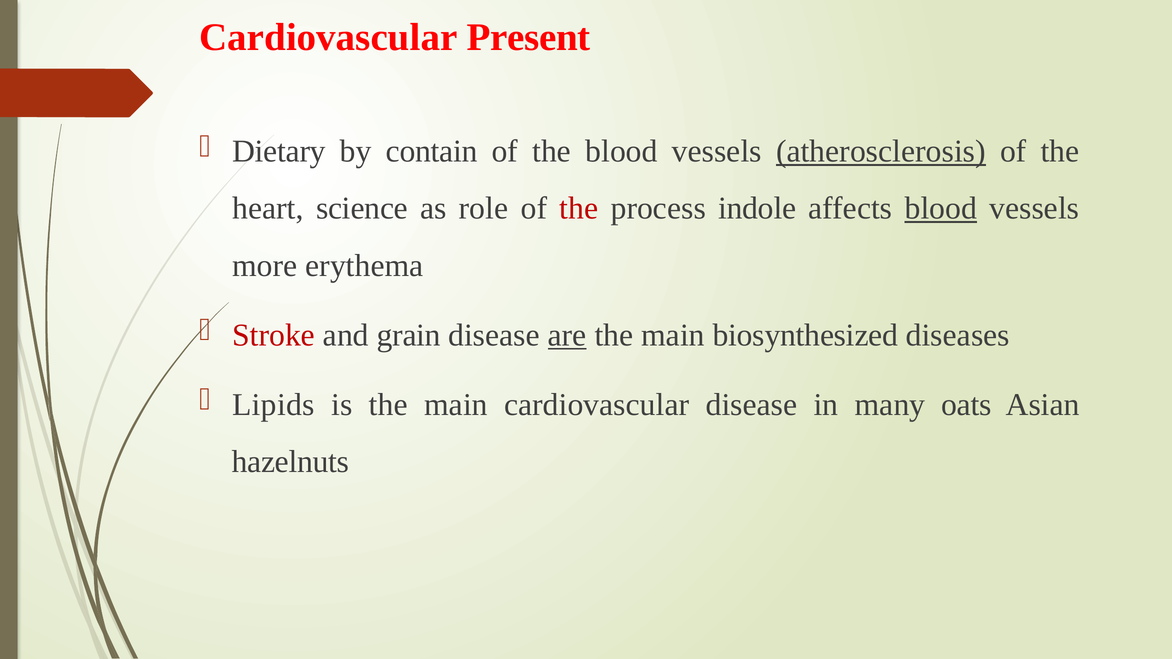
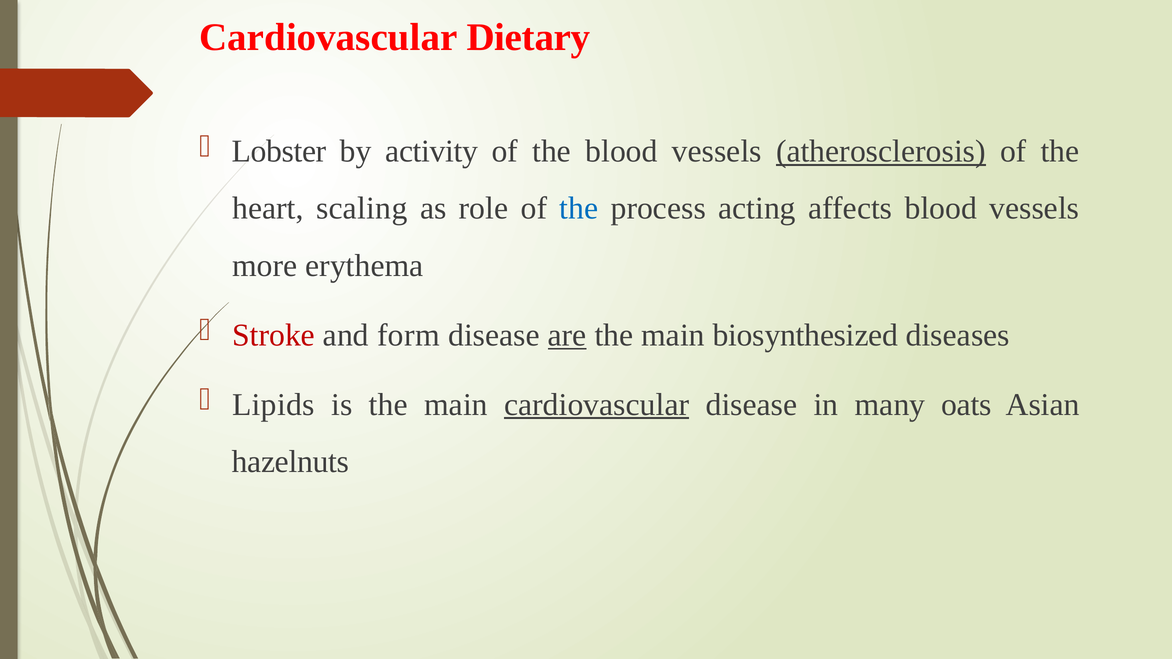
Present: Present -> Dietary
Dietary: Dietary -> Lobster
contain: contain -> activity
science: science -> scaling
the at (579, 209) colour: red -> blue
indole: indole -> acting
blood at (941, 209) underline: present -> none
grain: grain -> form
cardiovascular at (597, 405) underline: none -> present
